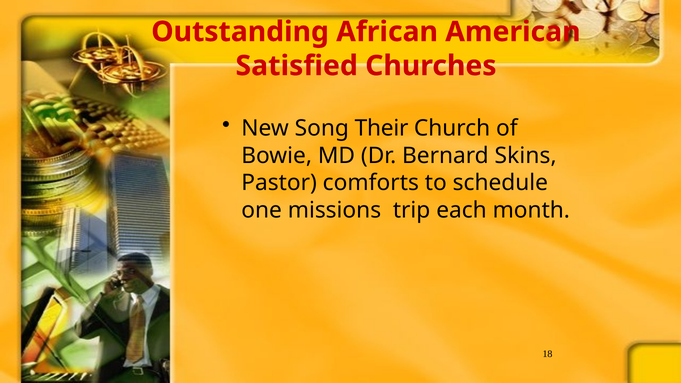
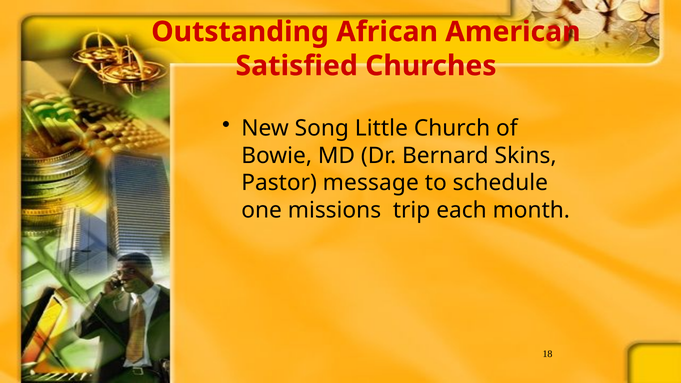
Their: Their -> Little
comforts: comforts -> message
